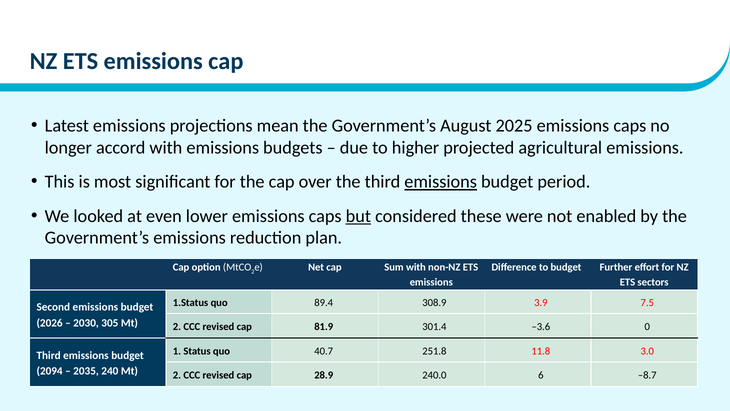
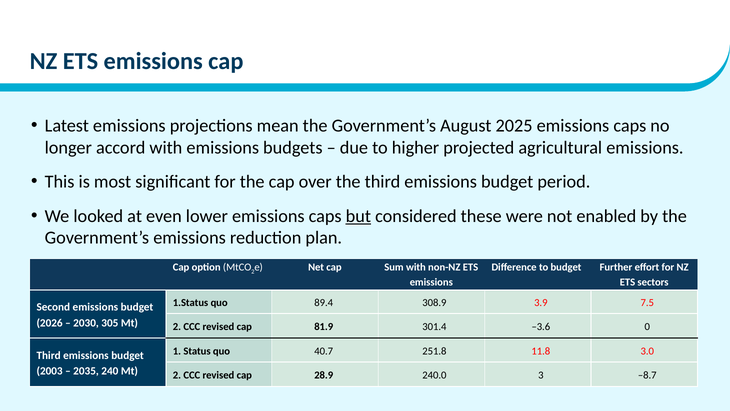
emissions at (441, 182) underline: present -> none
2094: 2094 -> 2003
6: 6 -> 3
